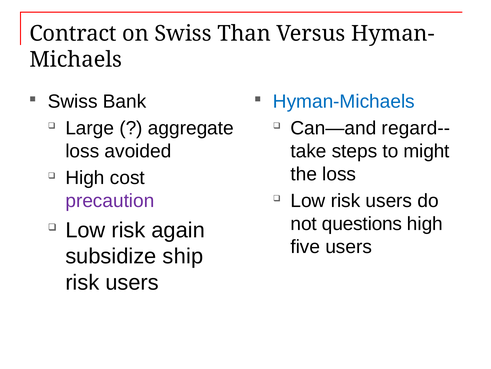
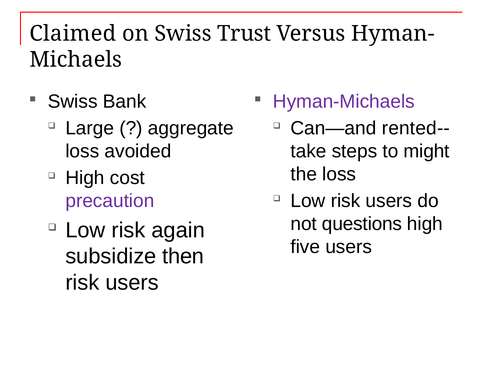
Contract: Contract -> Claimed
Than: Than -> Trust
Hyman-Michaels colour: blue -> purple
regard--: regard-- -> rented--
ship: ship -> then
